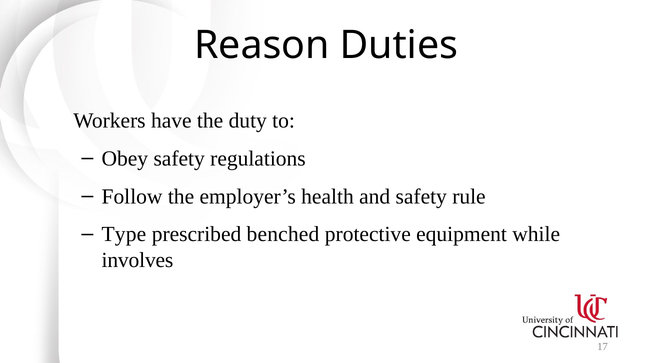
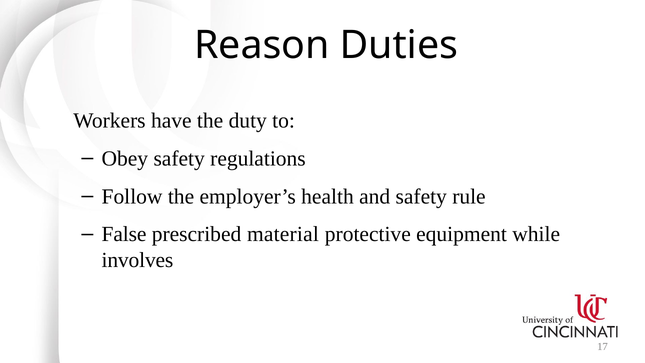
Type: Type -> False
benched: benched -> material
